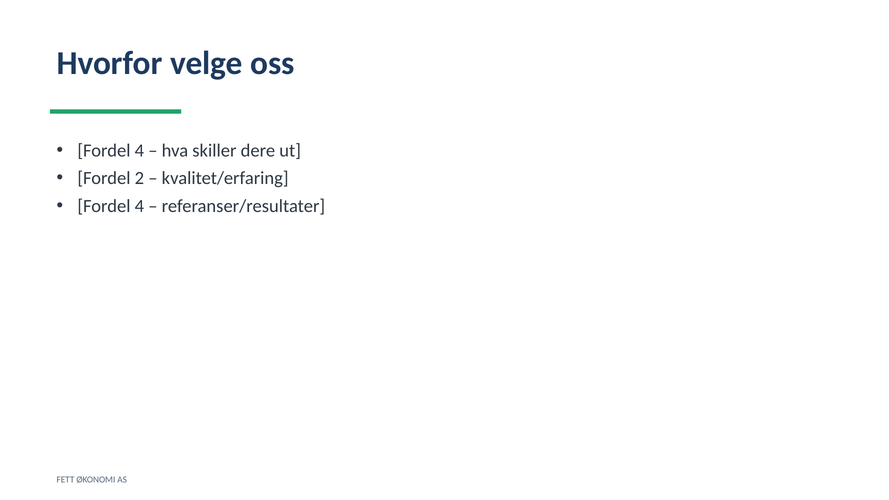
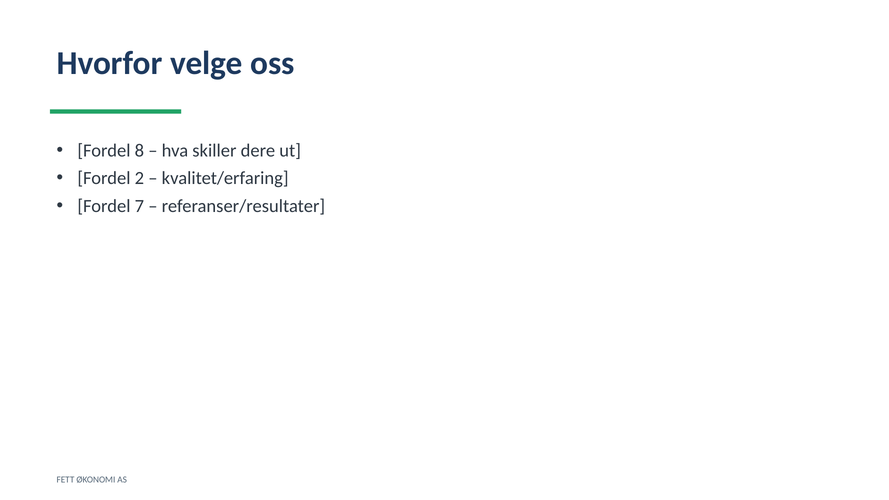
4 at (139, 151): 4 -> 8
4 at (139, 206): 4 -> 7
